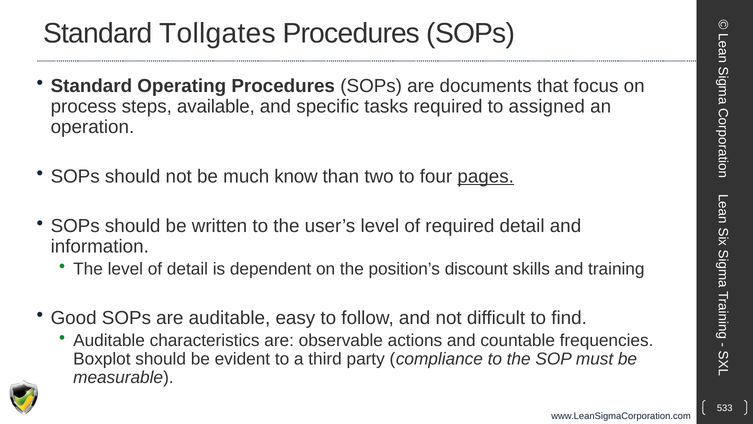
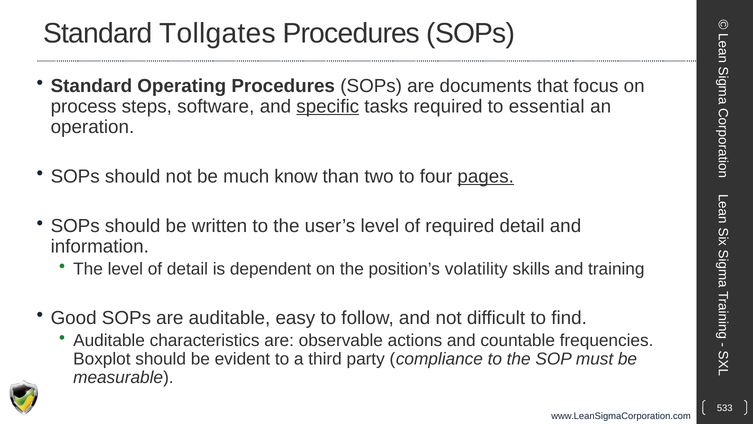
available: available -> software
specific underline: none -> present
assigned: assigned -> essential
discount: discount -> volatility
